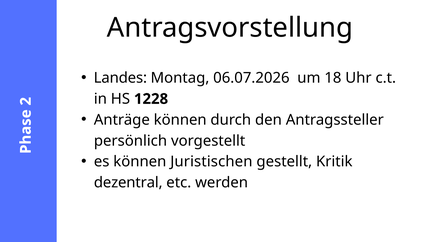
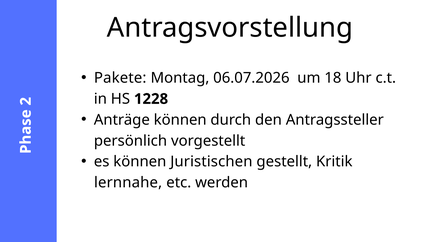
Landes: Landes -> Pakete
dezentral: dezentral -> lernnahe
